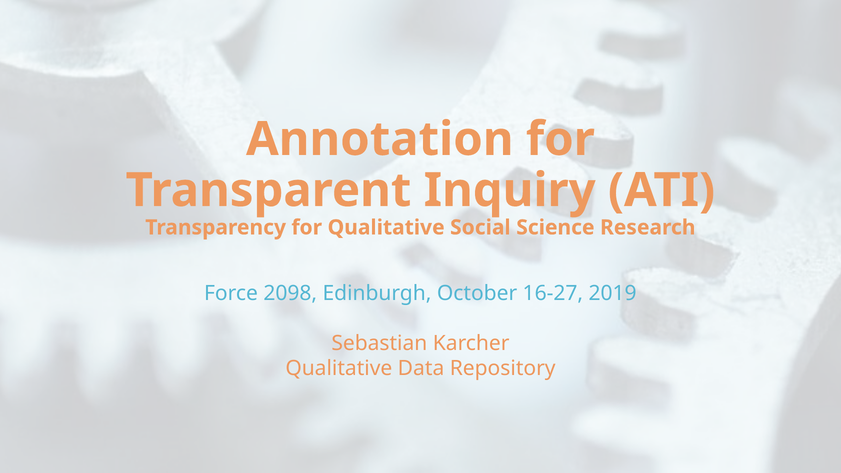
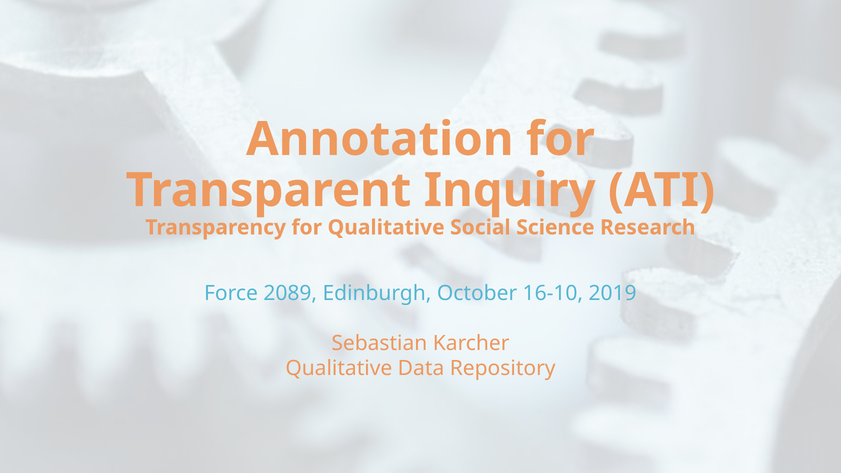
2098: 2098 -> 2089
16-27: 16-27 -> 16-10
